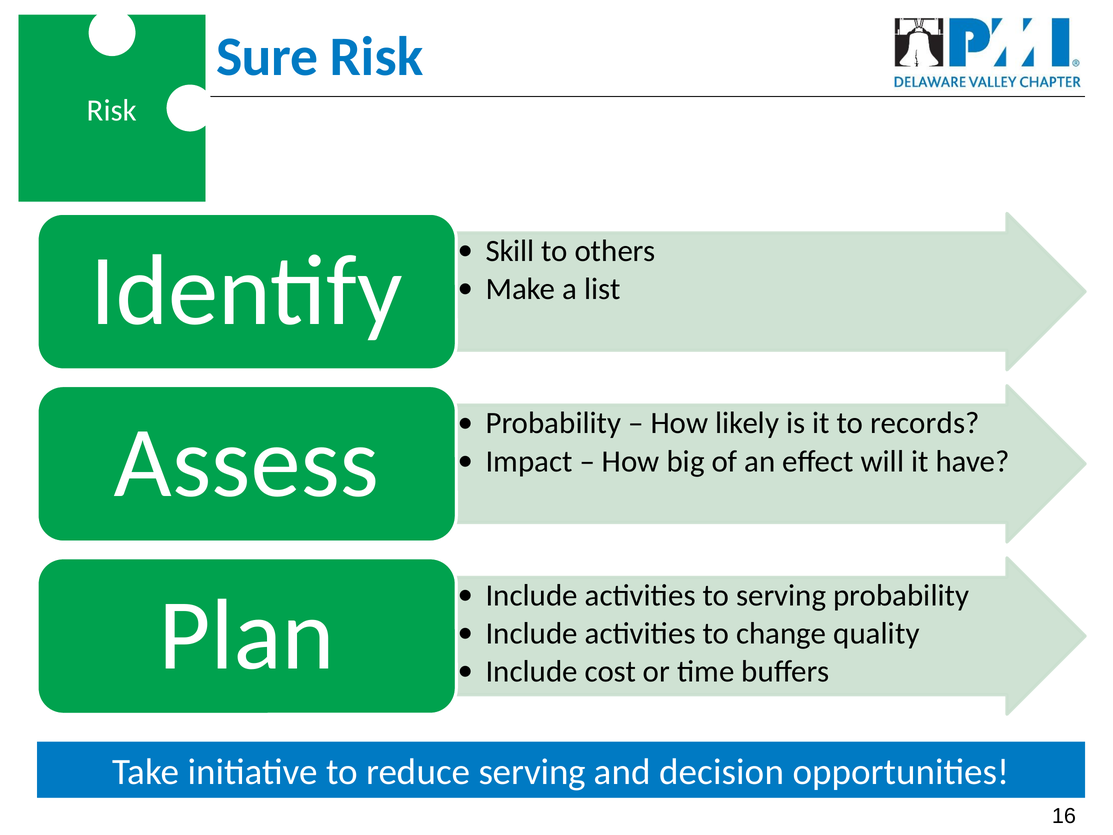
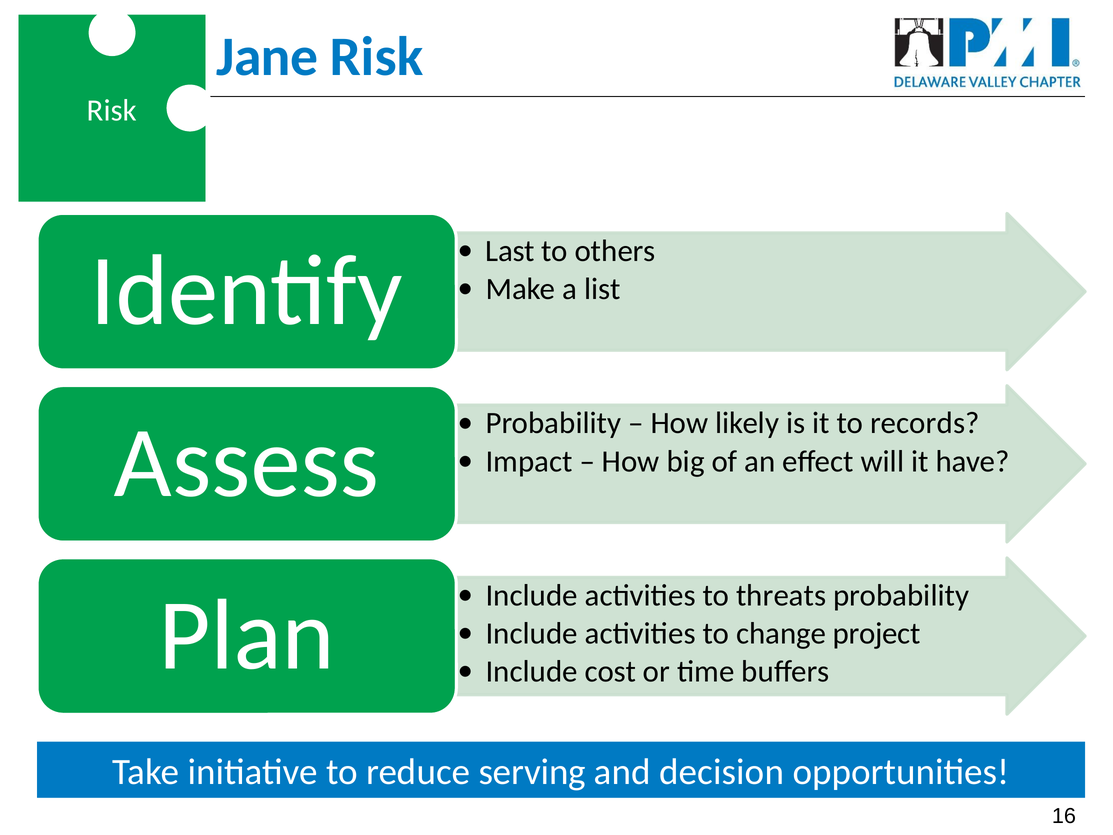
Sure: Sure -> Jane
Skill: Skill -> Last
to serving: serving -> threats
quality: quality -> project
